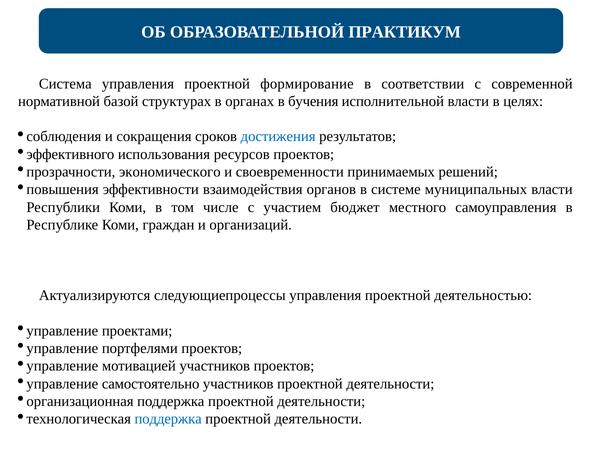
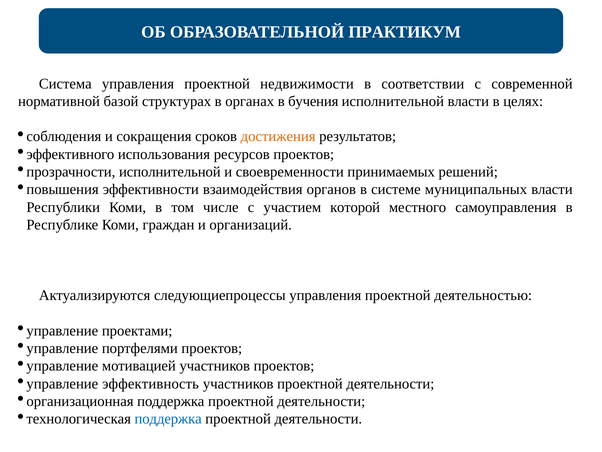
формирование: формирование -> недвижимости
достижения colour: blue -> orange
экономического at (170, 172): экономического -> исполнительной
бюджет: бюджет -> которой
самостоятельно: самостоятельно -> эффективность
